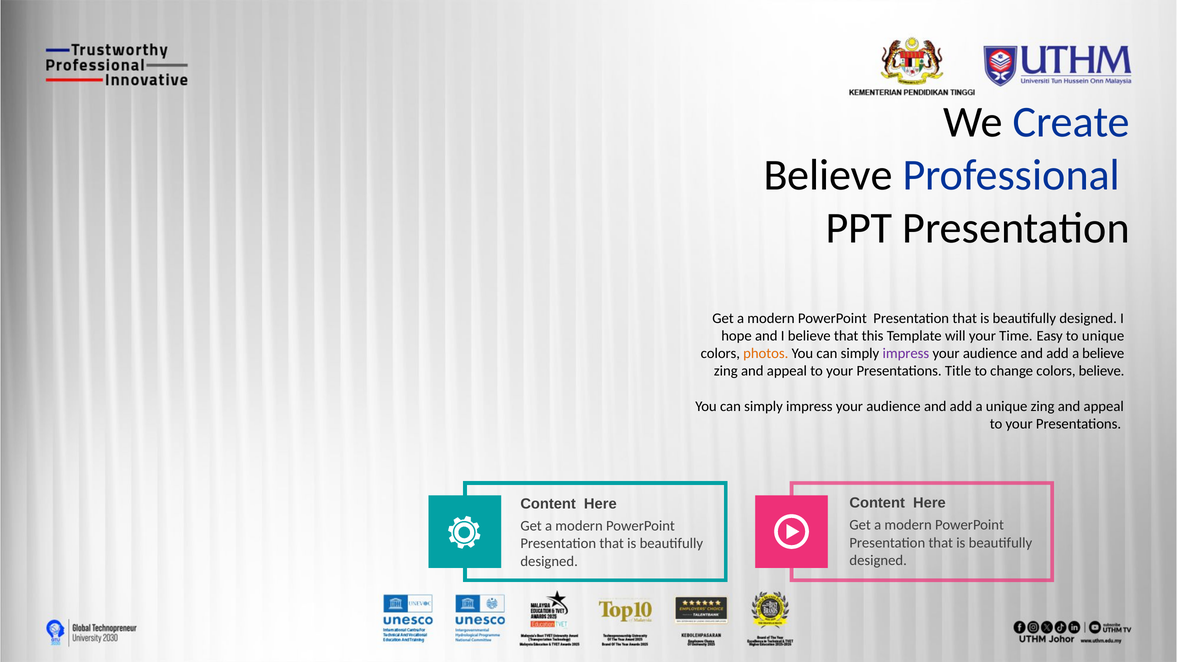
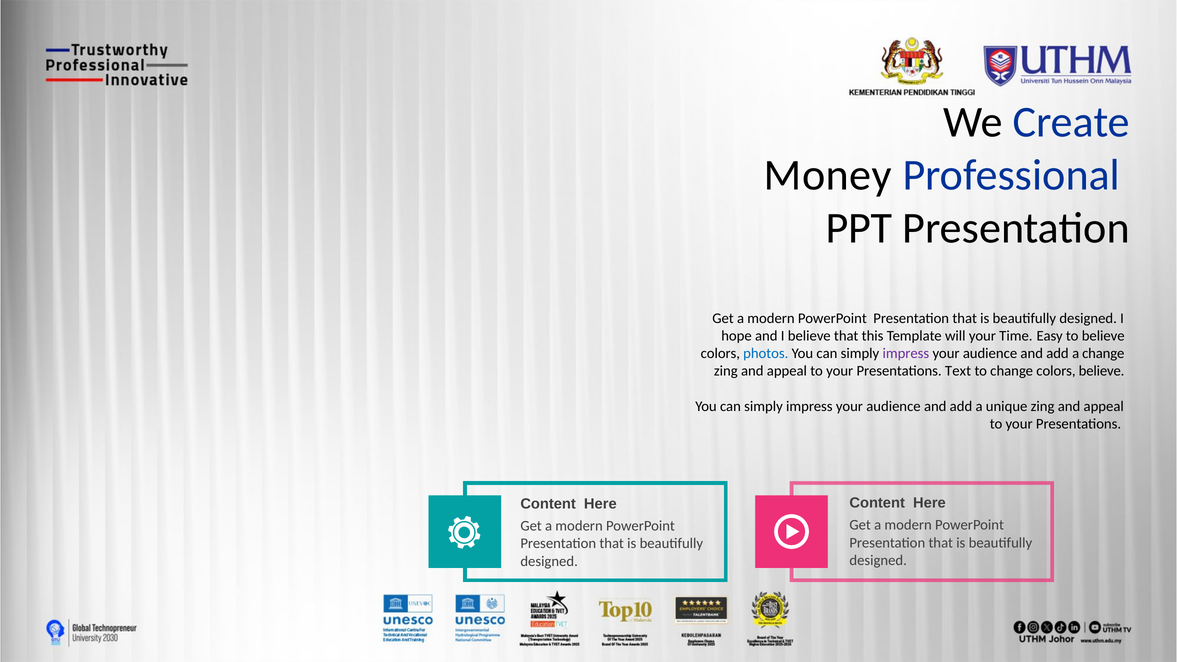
Believe at (828, 175): Believe -> Money
to unique: unique -> believe
photos colour: orange -> blue
a believe: believe -> change
Title: Title -> Text
